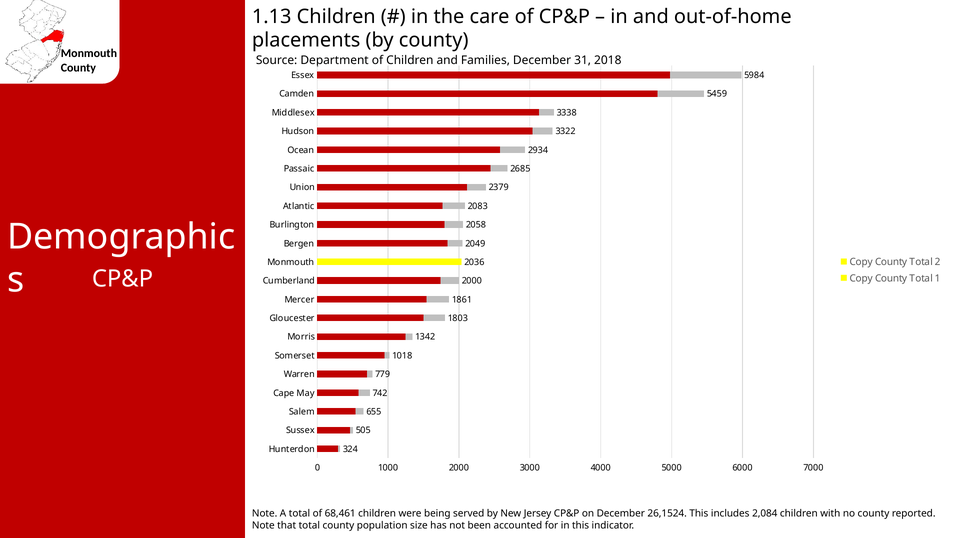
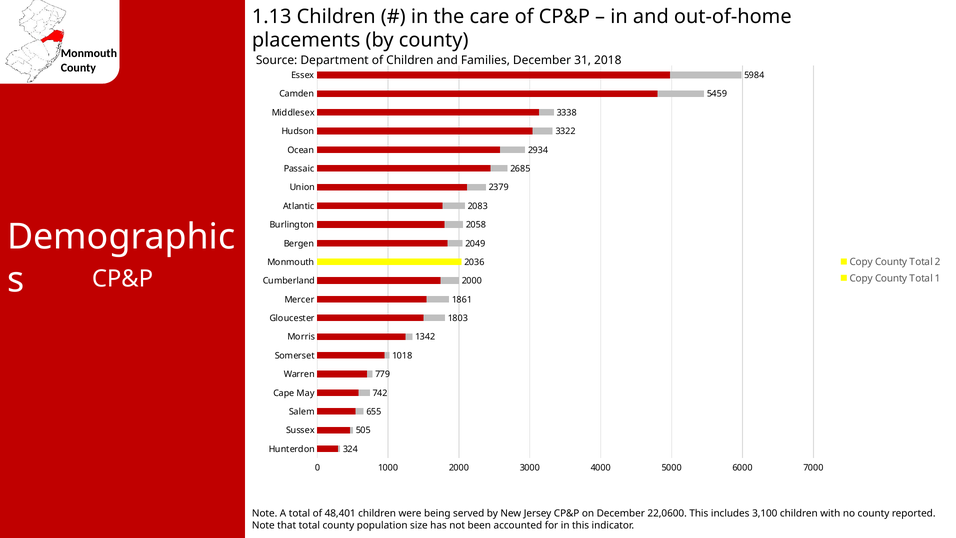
68,461: 68,461 -> 48,401
26,1524: 26,1524 -> 22,0600
2,084: 2,084 -> 3,100
